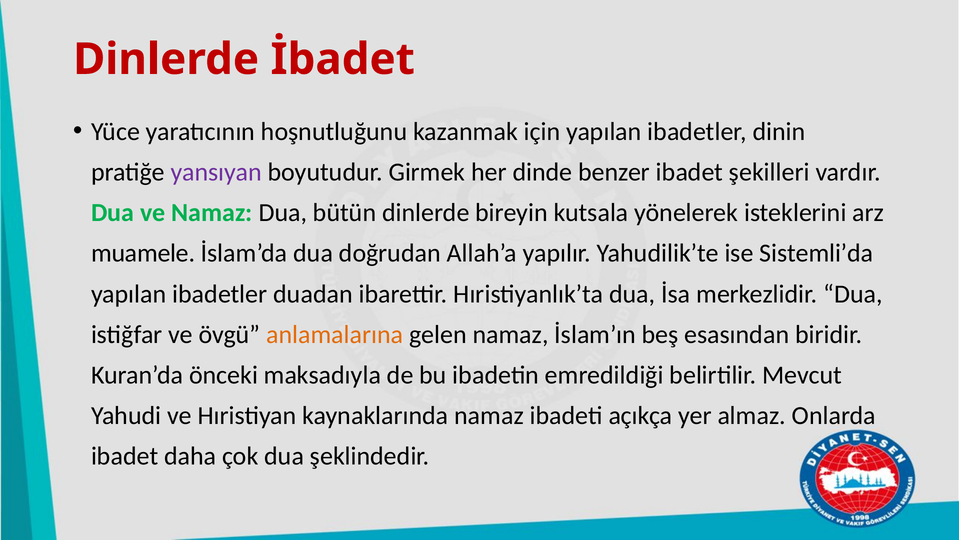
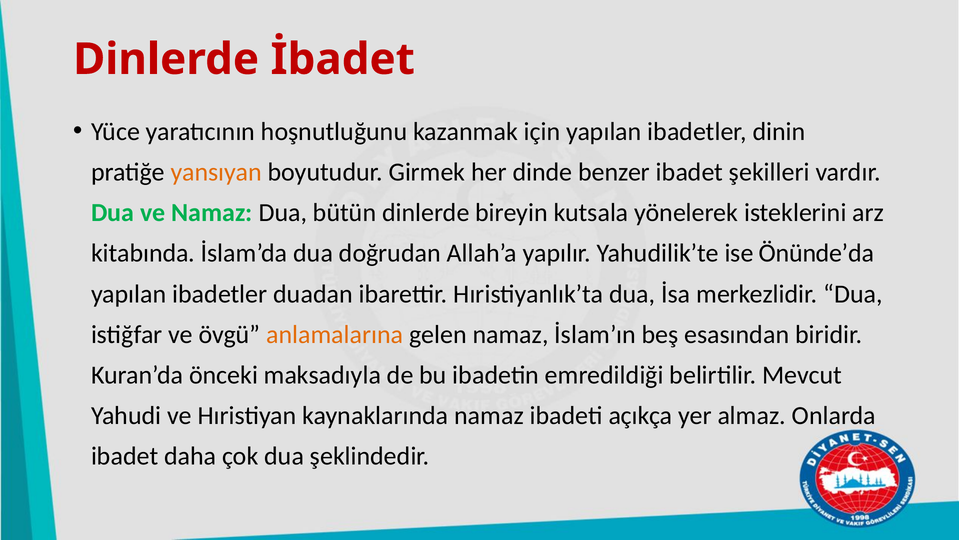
yansıyan colour: purple -> orange
muamele: muamele -> kitabında
Sistemli’da: Sistemli’da -> Önünde’da
